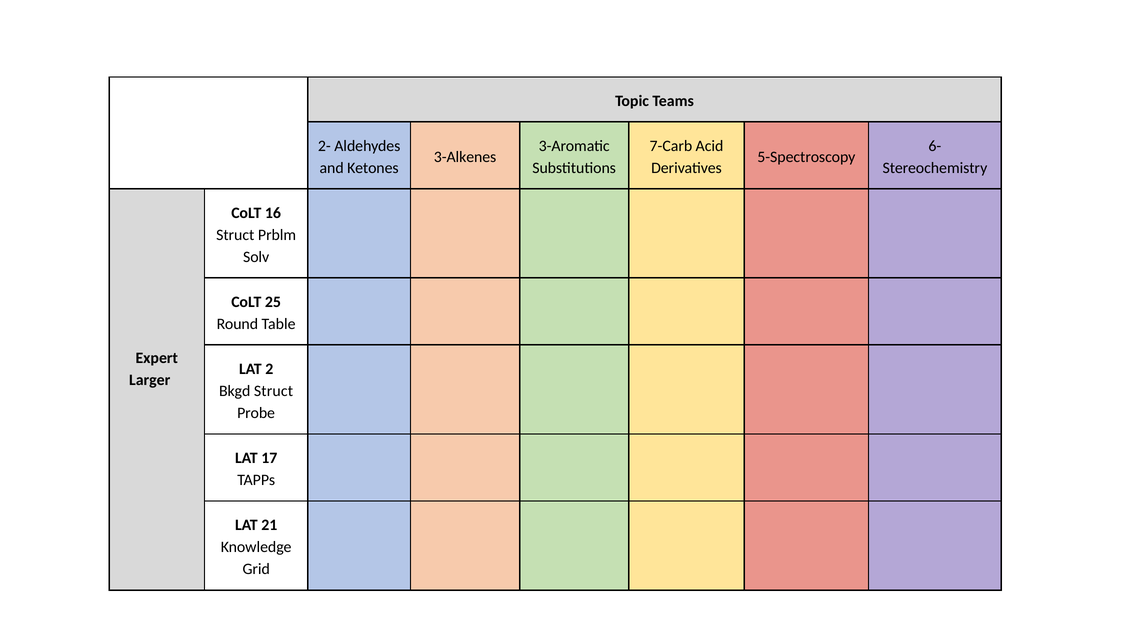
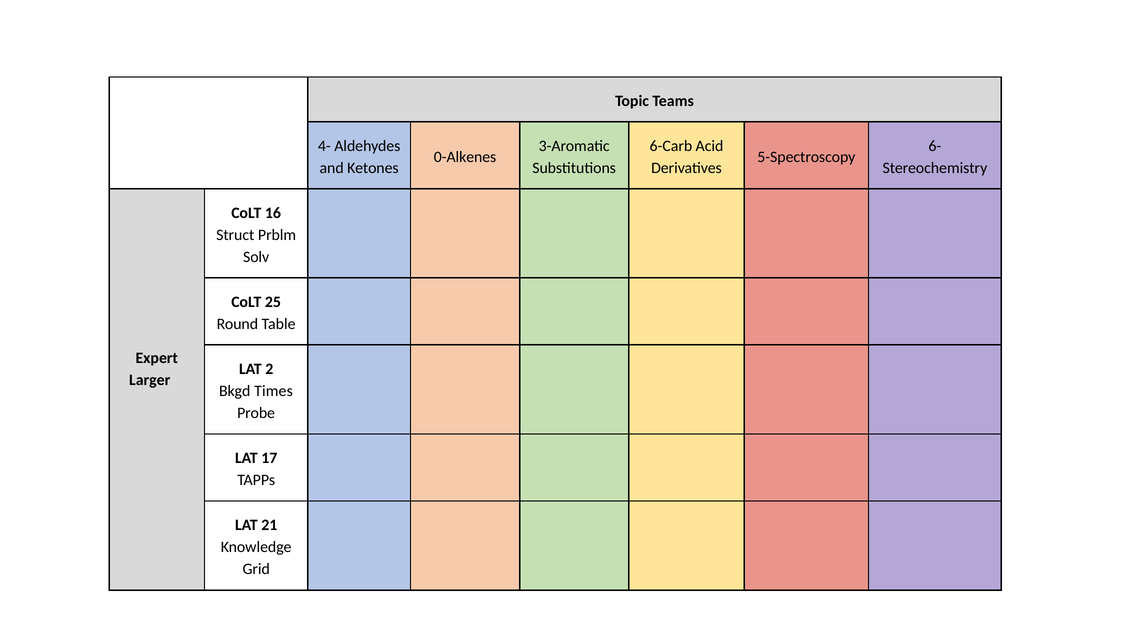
2-: 2- -> 4-
7-Carb: 7-Carb -> 6-Carb
3-Alkenes: 3-Alkenes -> 0-Alkenes
Bkgd Struct: Struct -> Times
